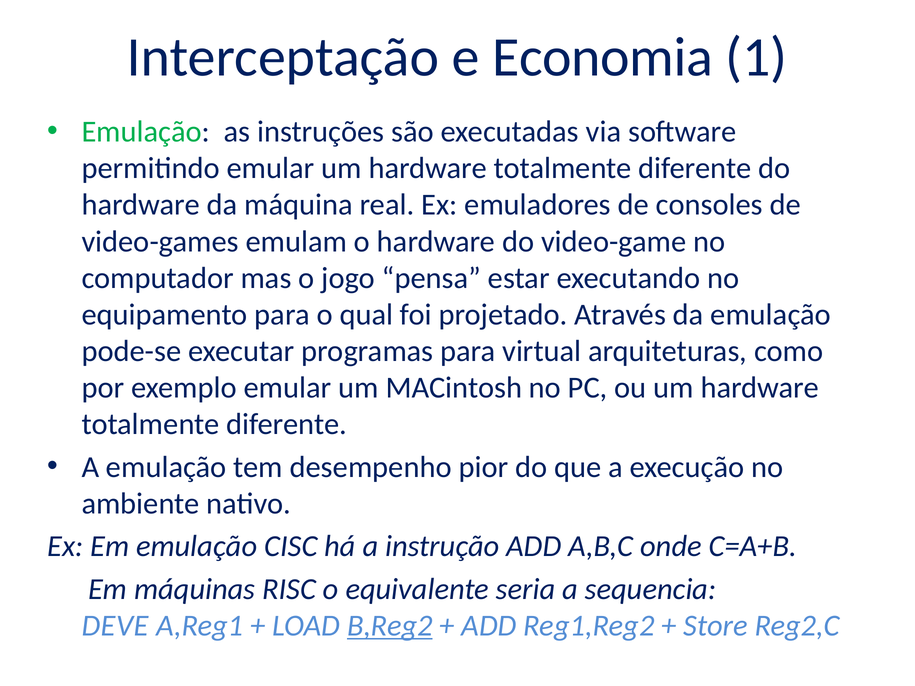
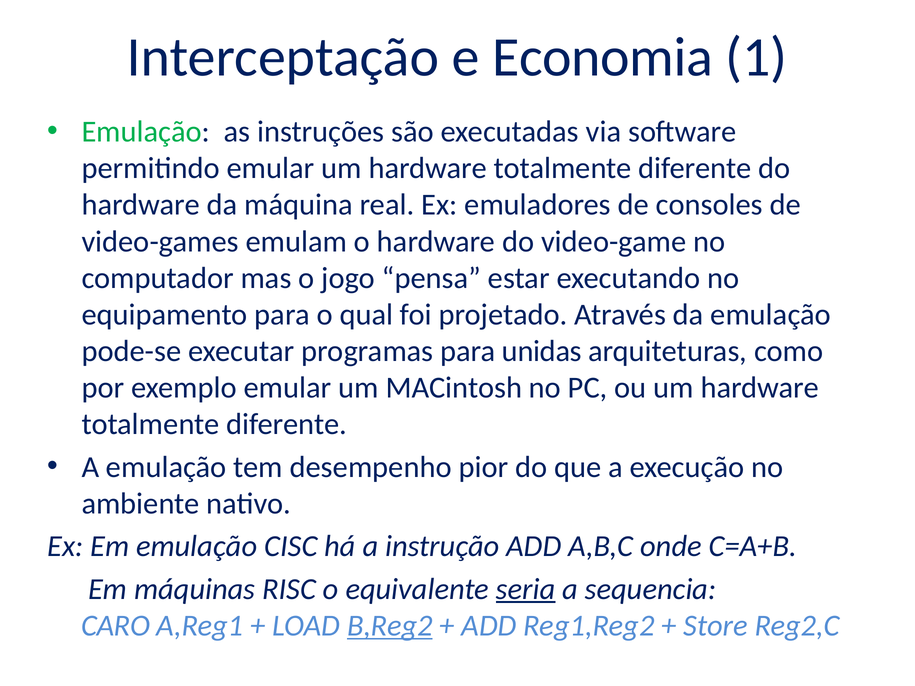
virtual: virtual -> unidas
seria underline: none -> present
DEVE: DEVE -> CARO
